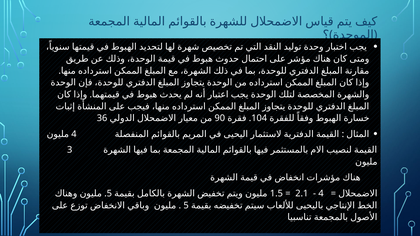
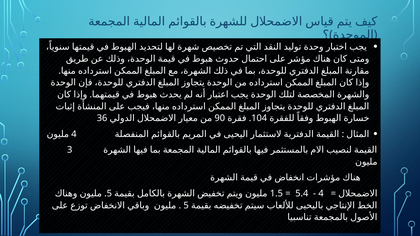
2.1: 2.1 -> 5.4
